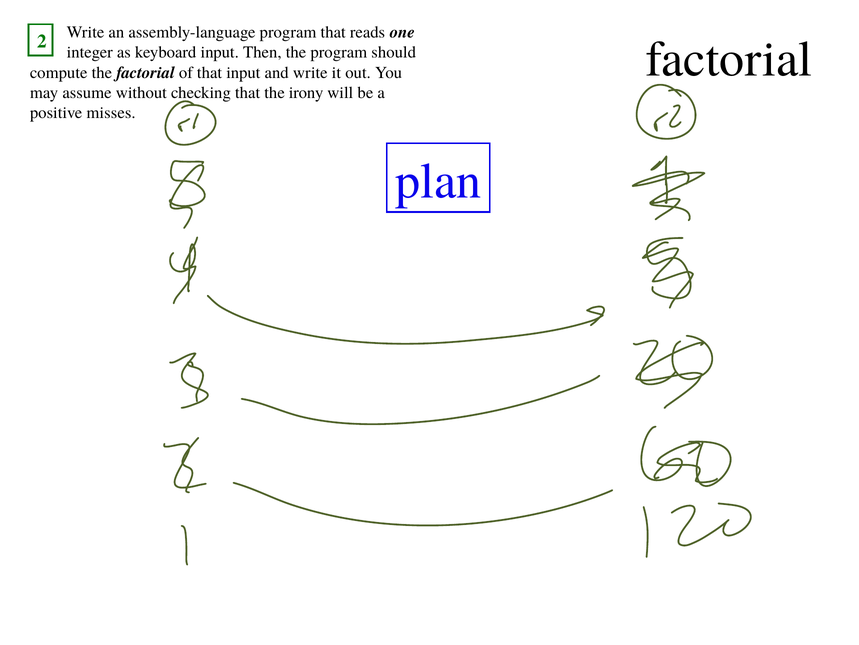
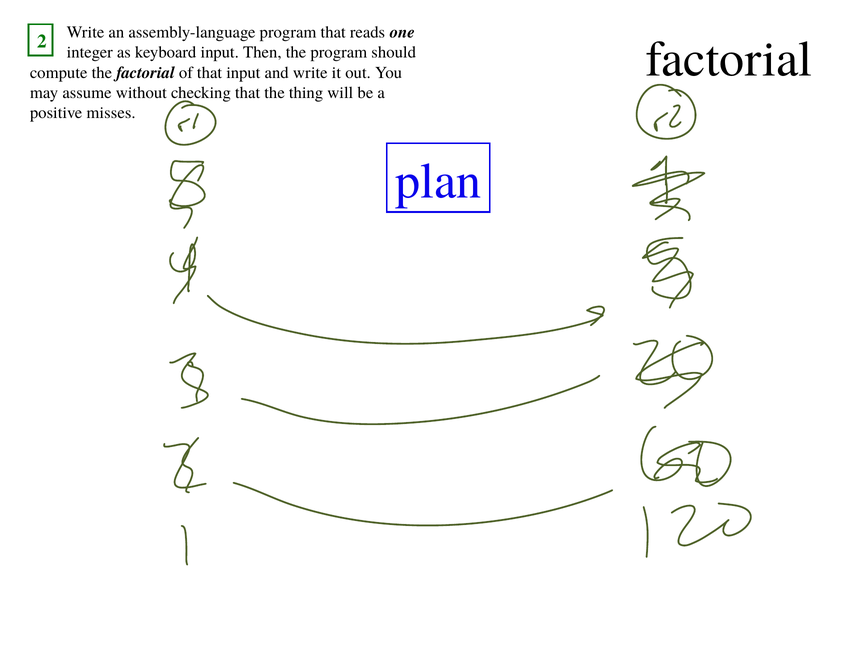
irony: irony -> thing
